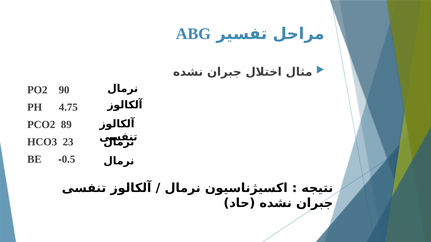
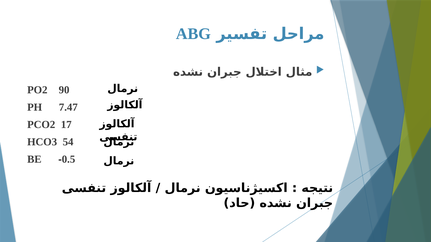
4.75: 4.75 -> 7.47
89: 89 -> 17
23: 23 -> 54
